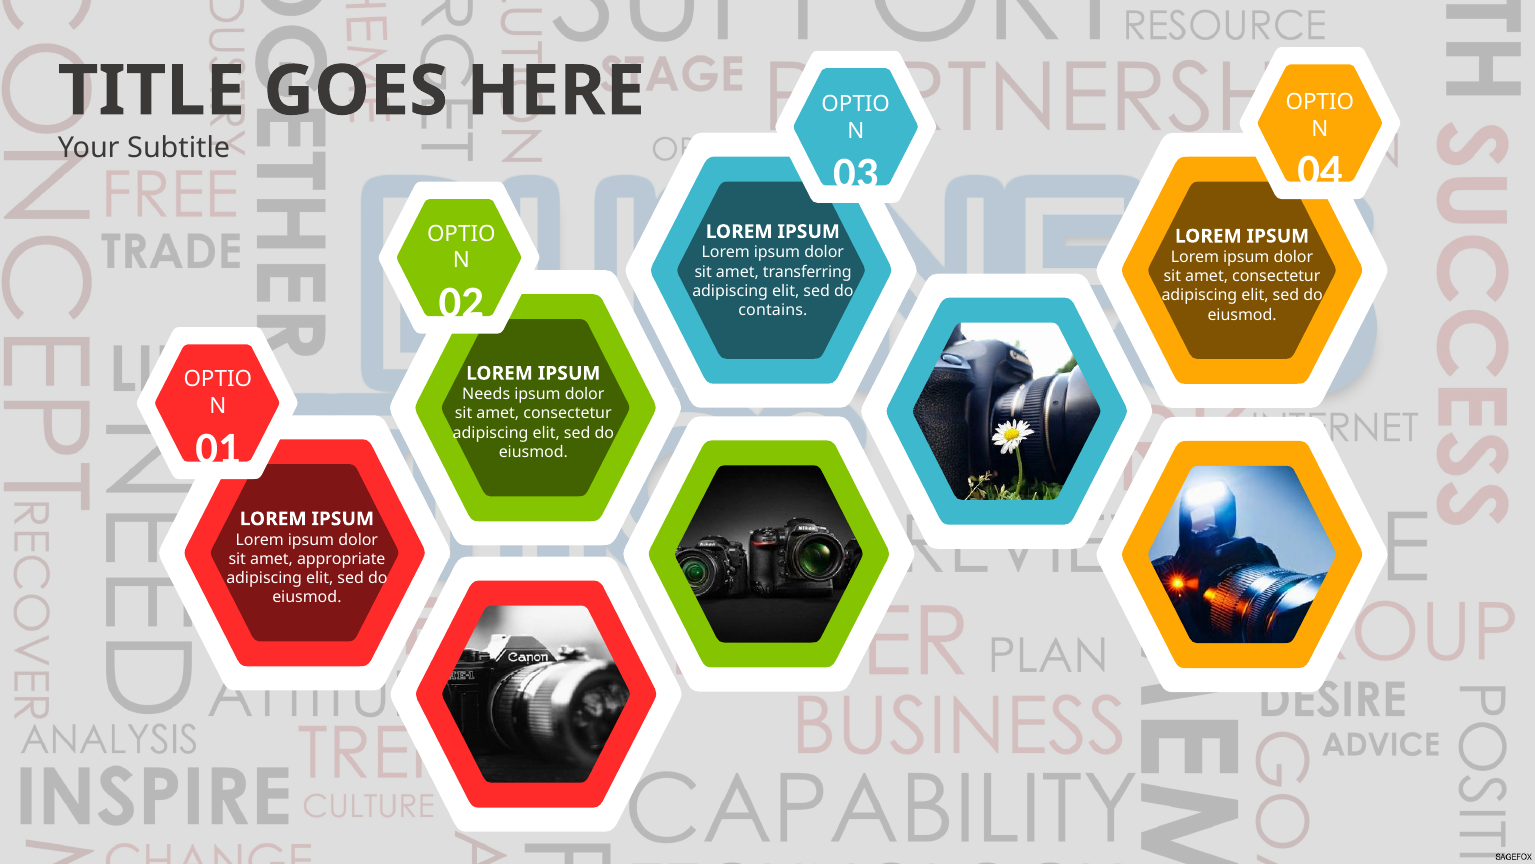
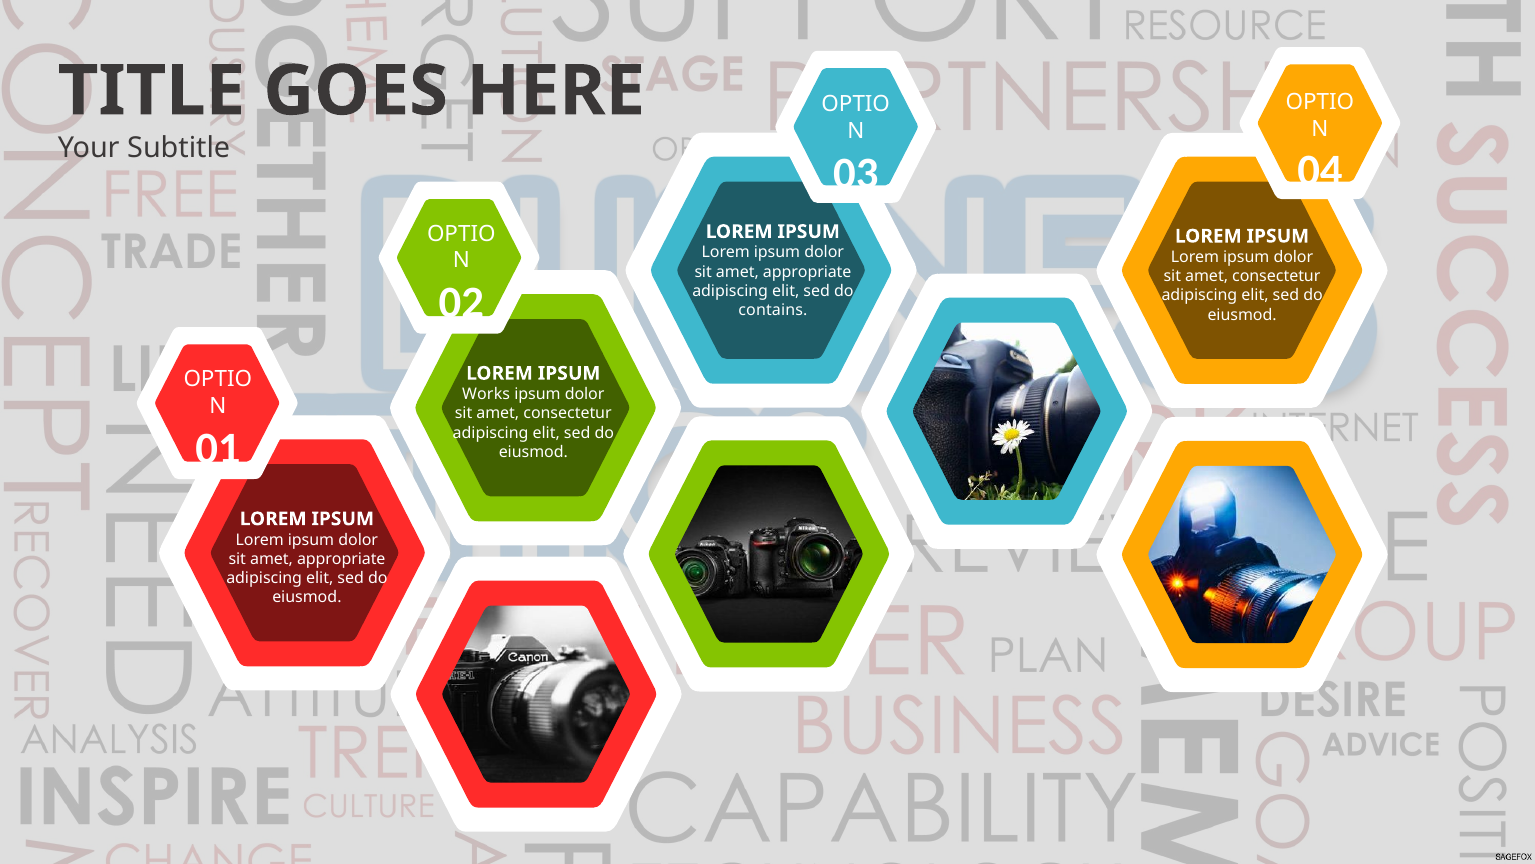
transferring at (807, 272): transferring -> appropriate
Needs: Needs -> Works
